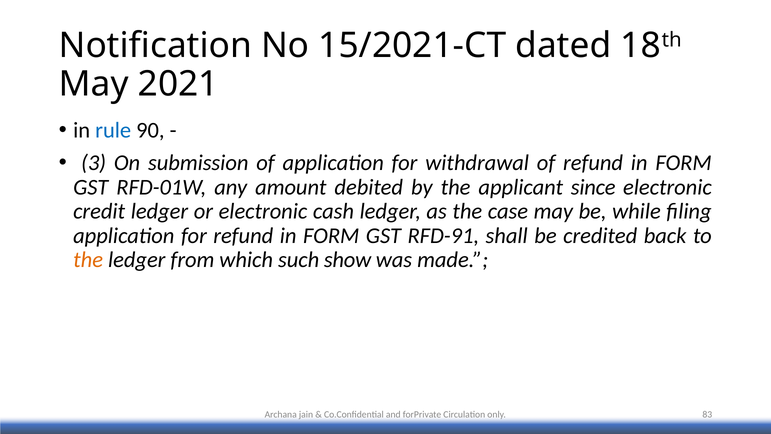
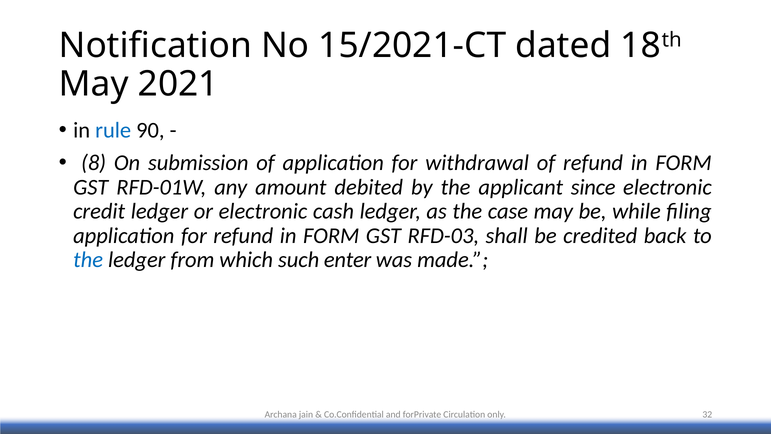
3: 3 -> 8
RFD-91: RFD-91 -> RFD-03
the at (88, 260) colour: orange -> blue
show: show -> enter
83: 83 -> 32
